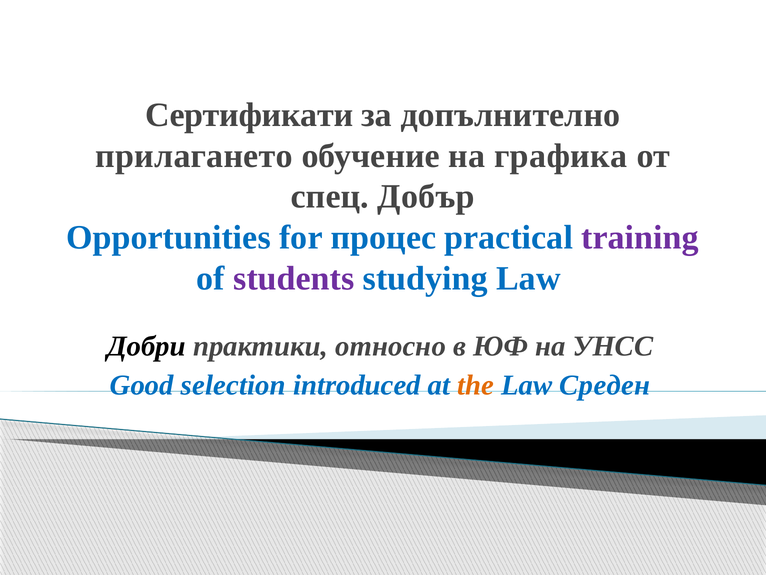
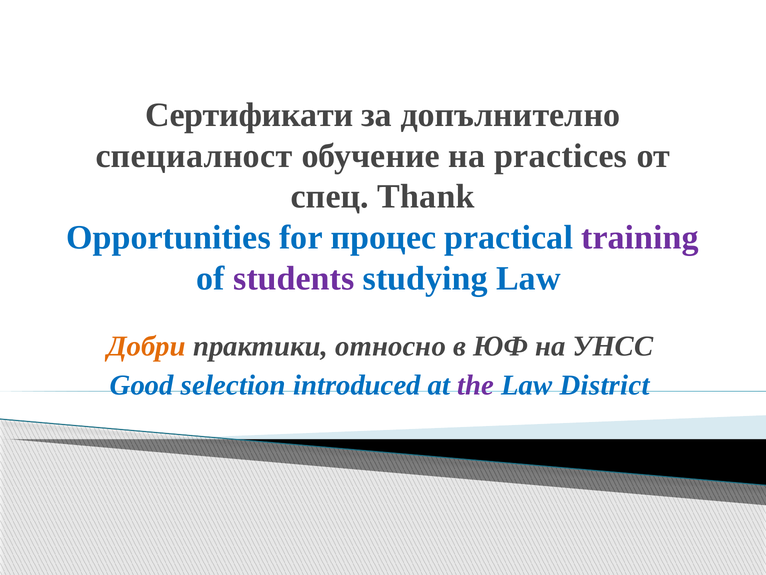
прилагането: прилагането -> специалност
графика: графика -> practices
Добър: Добър -> Thank
Добри colour: black -> orange
the colour: orange -> purple
Среден: Среден -> District
